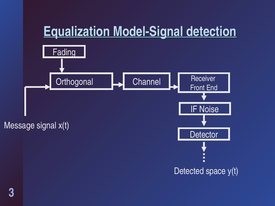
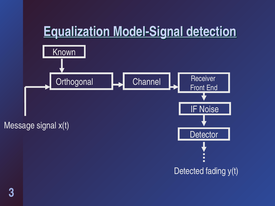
Fading: Fading -> Known
space: space -> fading
